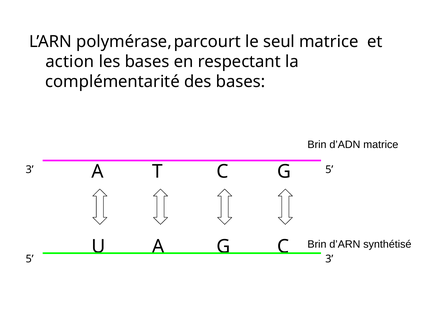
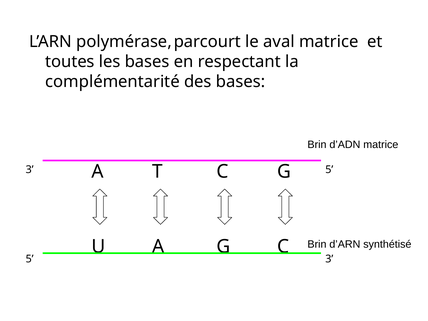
seul: seul -> aval
action: action -> toutes
